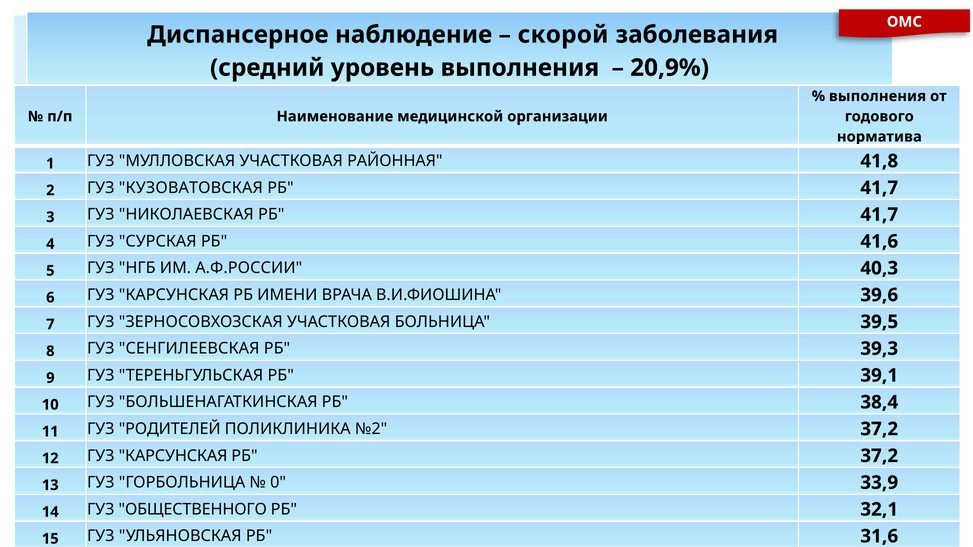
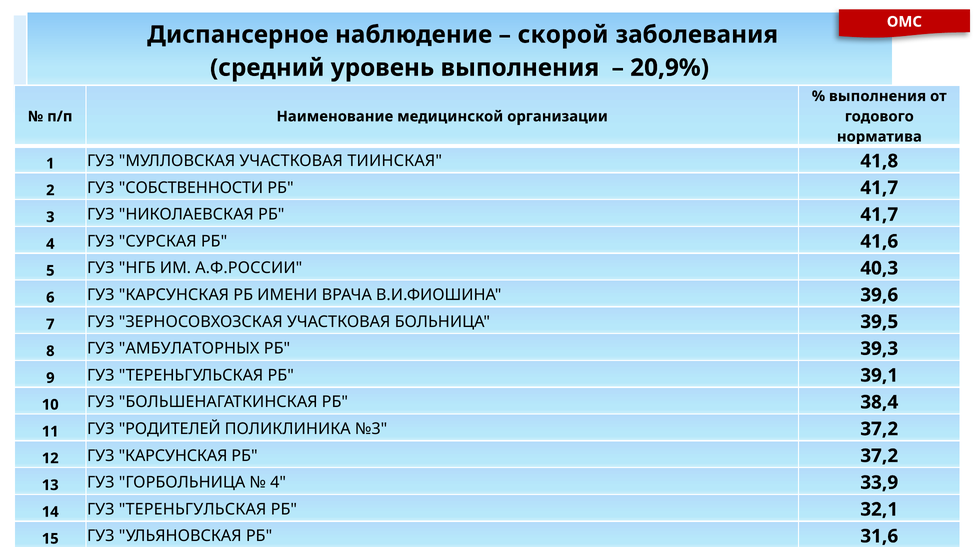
РАЙОННАЯ: РАЙОННАЯ -> ТИИНСКАЯ
КУЗОВАТОВСКАЯ: КУЗОВАТОВСКАЯ -> СОБСТВЕННОСТИ
СЕНГИЛЕЕВСКАЯ at (189, 349): СЕНГИЛЕЕВСКАЯ -> АМБУЛАТОРНЫХ
№2: №2 -> №3
0 at (278, 483): 0 -> 4
ОБЩЕСТВЕННОГО at (193, 510): ОБЩЕСТВЕННОГО -> ТЕРЕНЬГУЛЬСКАЯ
